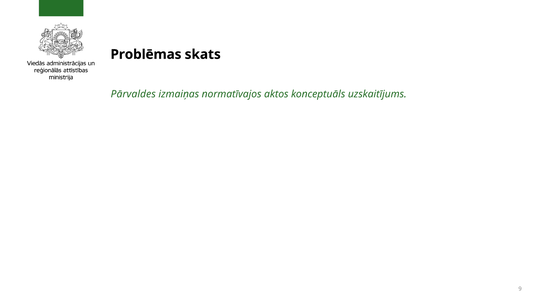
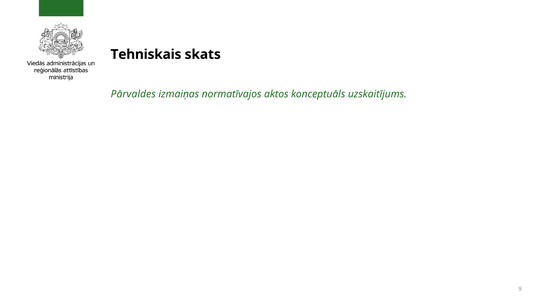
Problēmas: Problēmas -> Tehniskais
